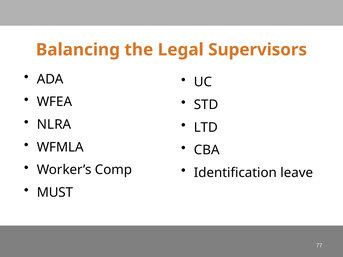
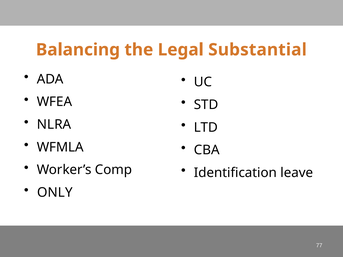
Supervisors: Supervisors -> Substantial
MUST: MUST -> ONLY
